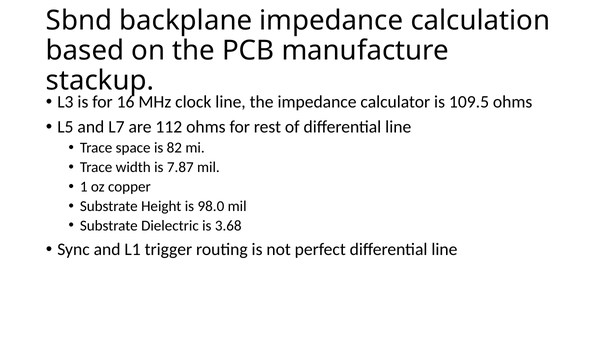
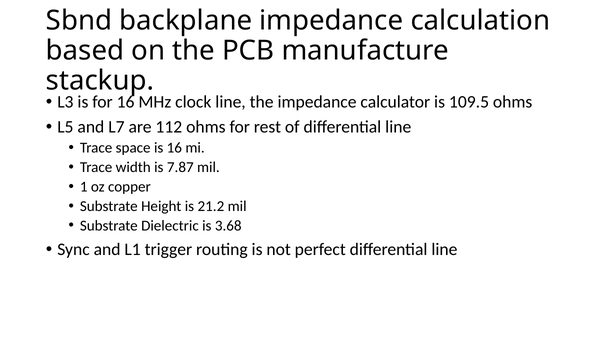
is 82: 82 -> 16
98.0: 98.0 -> 21.2
